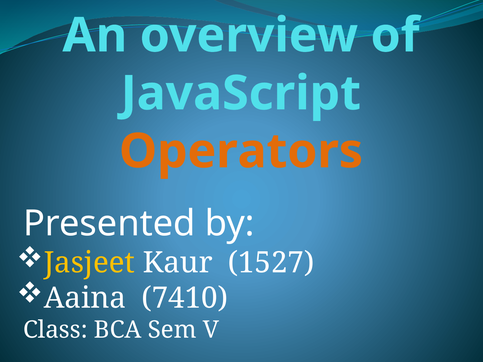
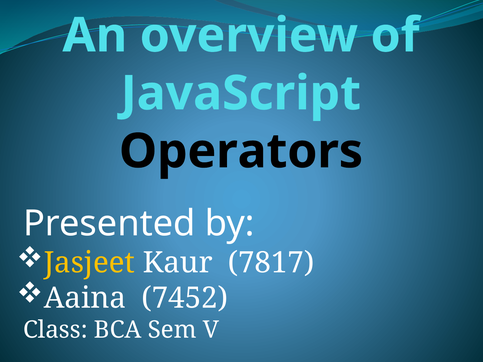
Operators colour: orange -> black
1527: 1527 -> 7817
7410: 7410 -> 7452
